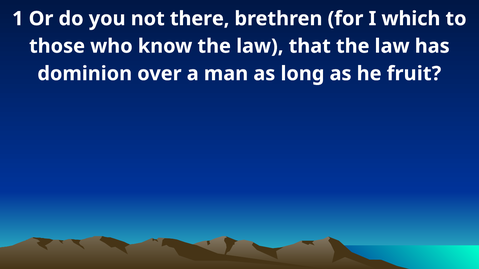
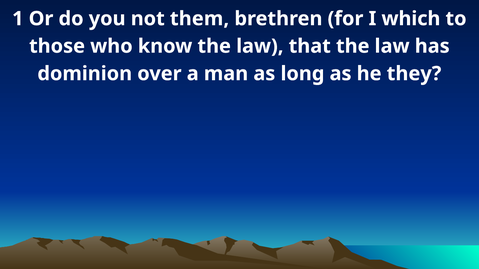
there: there -> them
fruit: fruit -> they
